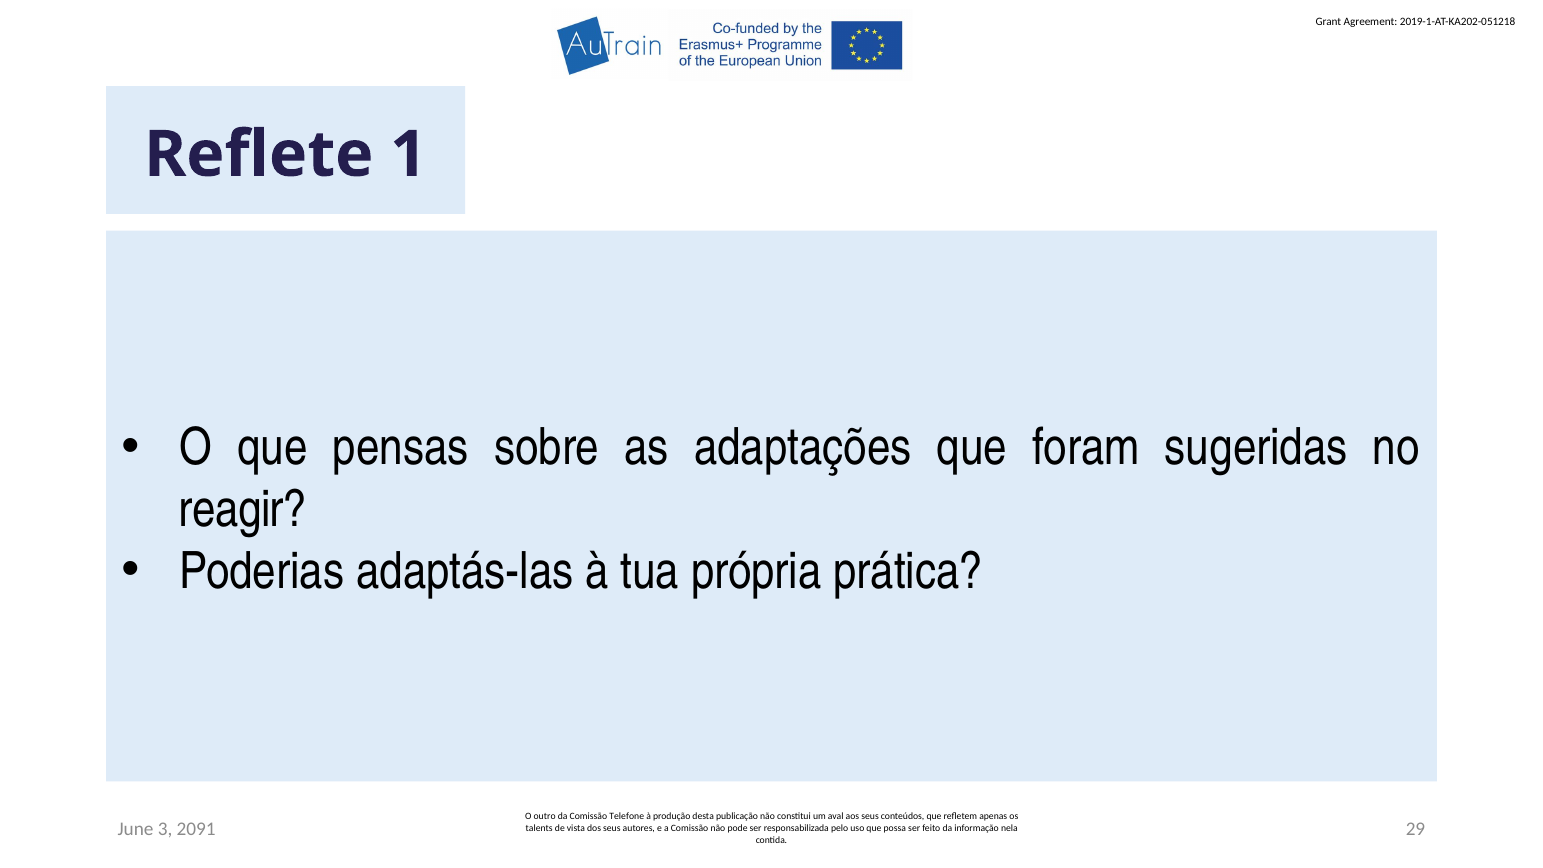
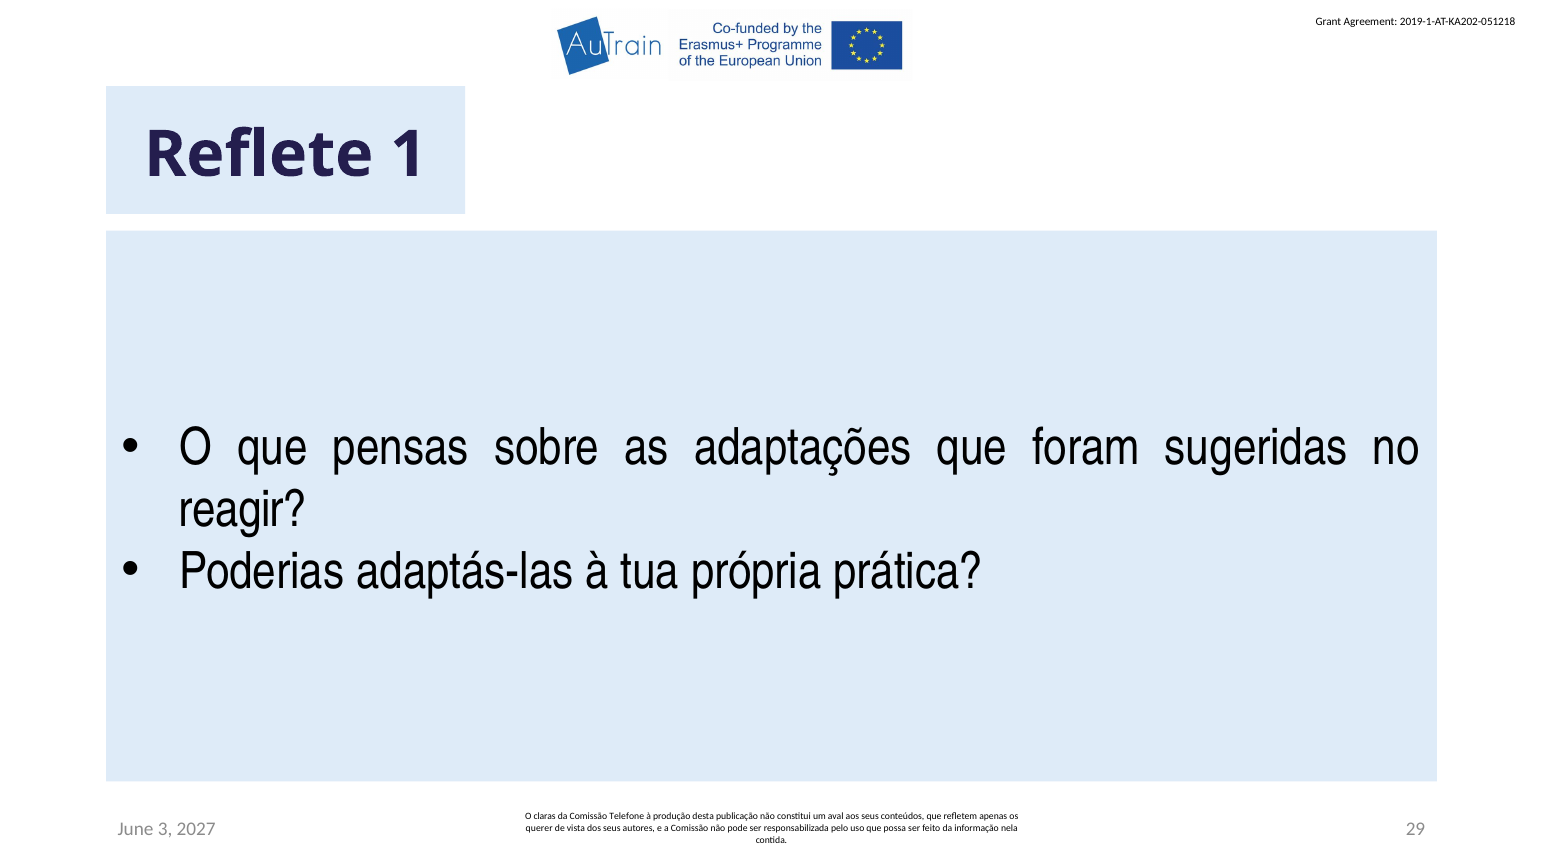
outro: outro -> claras
2091: 2091 -> 2027
talents: talents -> querer
